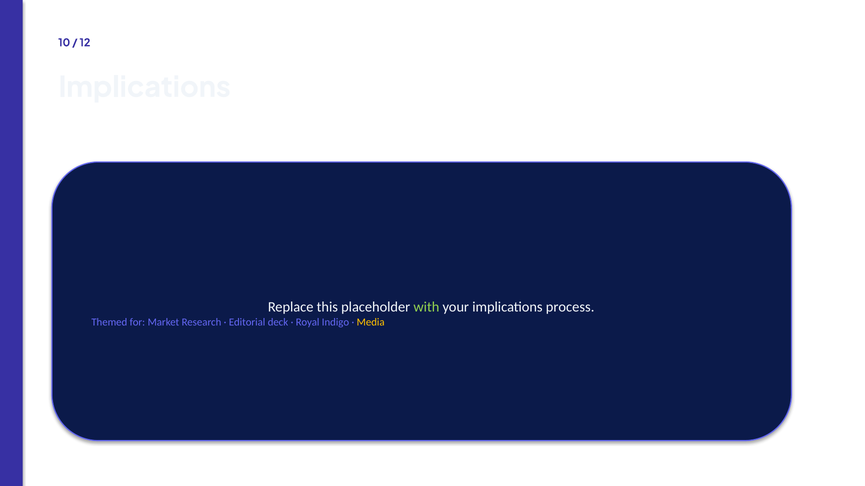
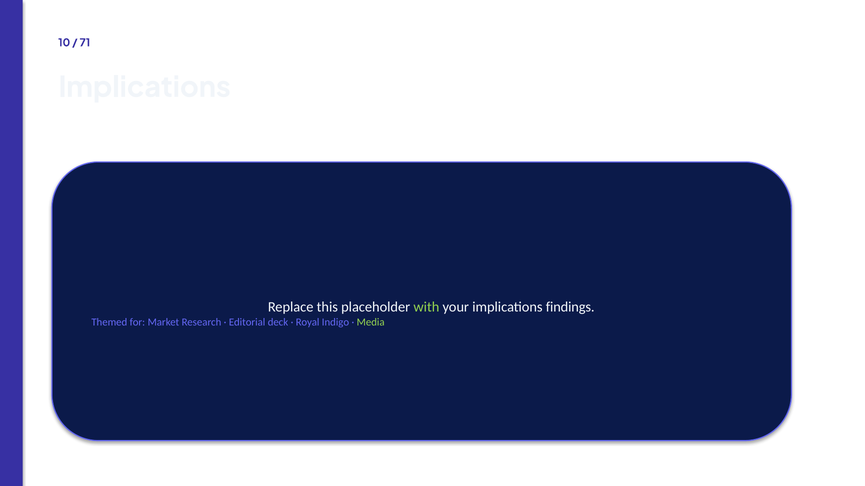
12: 12 -> 71
process: process -> findings
Media colour: yellow -> light green
